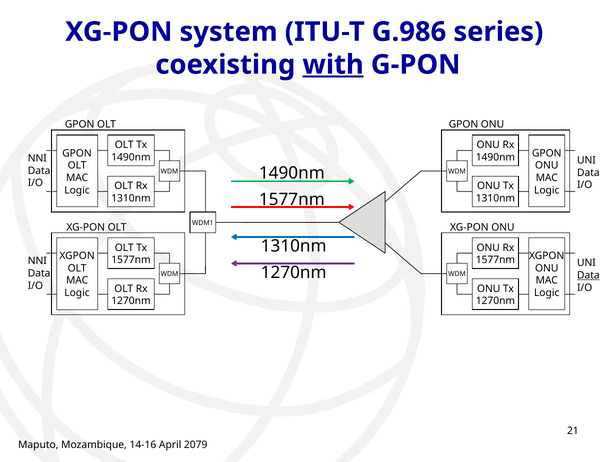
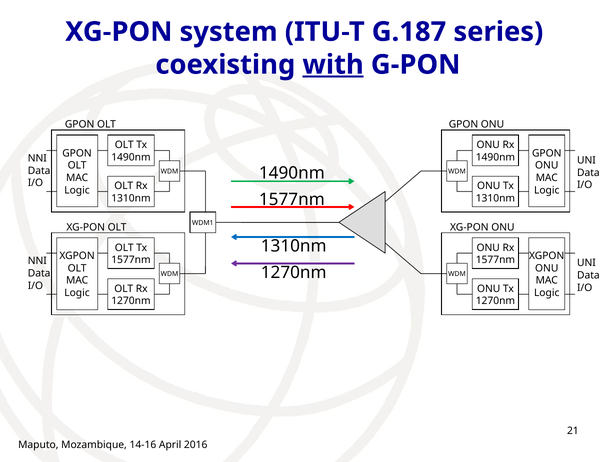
G.986: G.986 -> G.187
Data at (588, 275) underline: present -> none
2079: 2079 -> 2016
